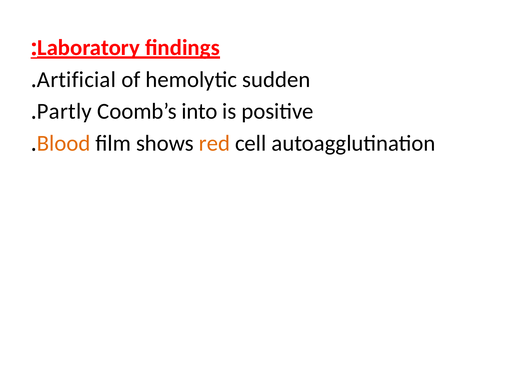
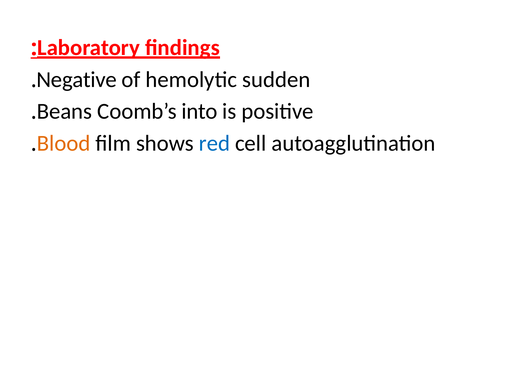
Artificial: Artificial -> Negative
Partly: Partly -> Beans
red colour: orange -> blue
